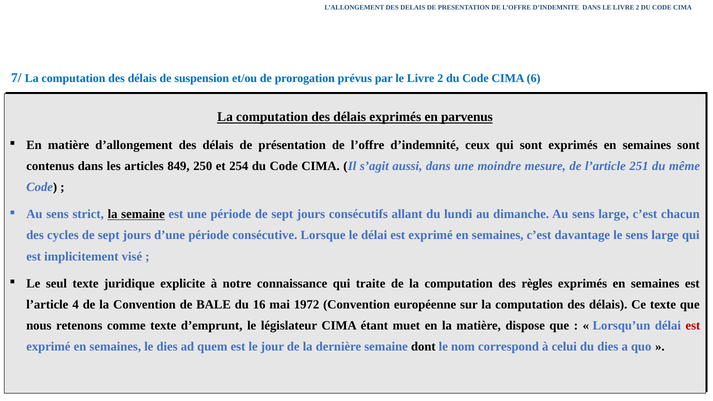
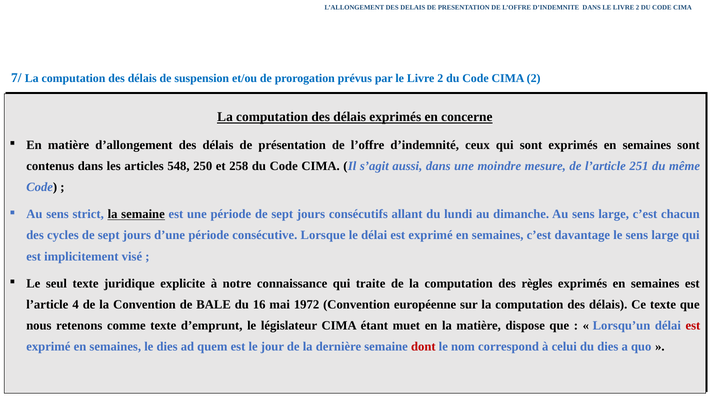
CIMA 6: 6 -> 2
parvenus: parvenus -> concerne
849: 849 -> 548
254: 254 -> 258
dont colour: black -> red
